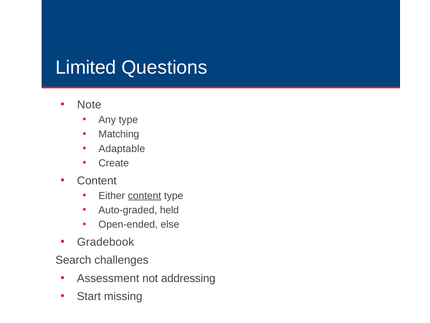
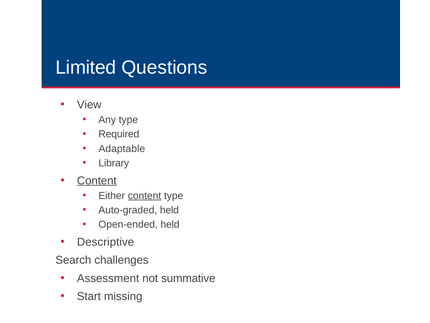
Note: Note -> View
Matching: Matching -> Required
Create: Create -> Library
Content at (97, 180) underline: none -> present
Open-ended else: else -> held
Gradebook: Gradebook -> Descriptive
addressing: addressing -> summative
